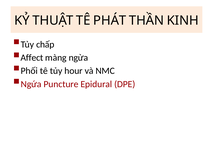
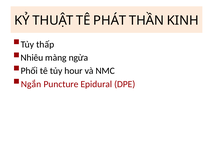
chấp: chấp -> thấp
Affect: Affect -> Nhiêu
Ngứa: Ngứa -> Ngắn
